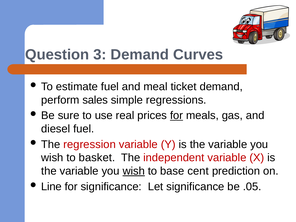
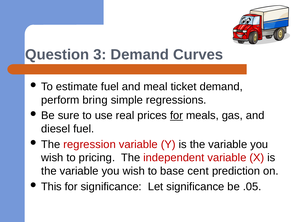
sales: sales -> bring
basket: basket -> pricing
wish at (134, 171) underline: present -> none
Line: Line -> This
